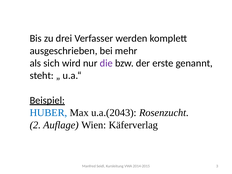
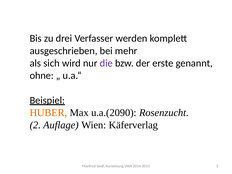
steht: steht -> ohne
HUBER colour: blue -> orange
u.a.(2043: u.a.(2043 -> u.a.(2090
